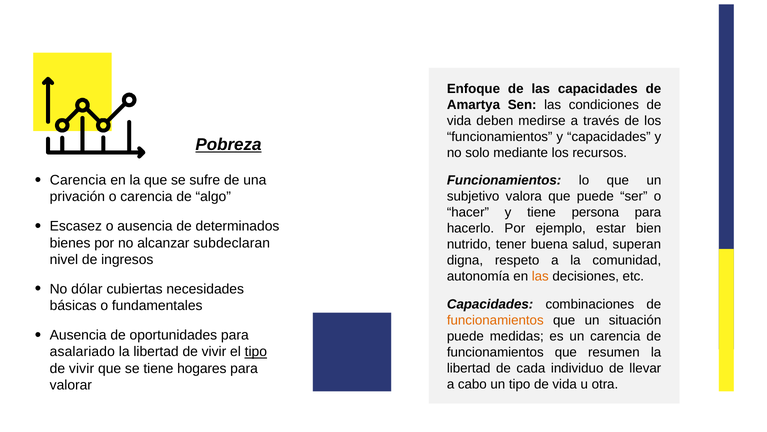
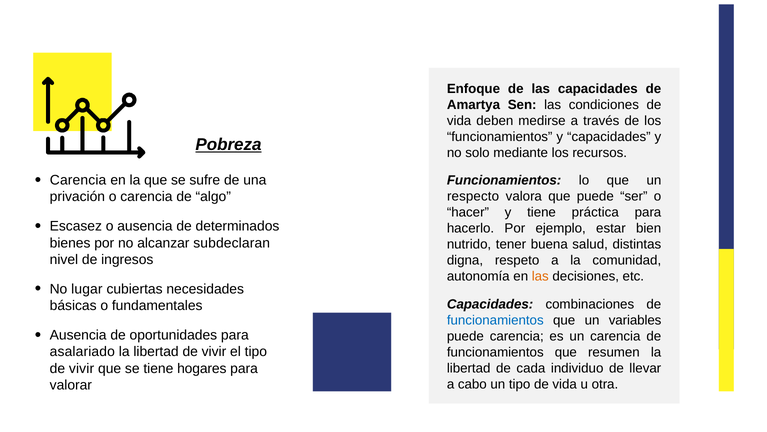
subjetivo: subjetivo -> respecto
persona: persona -> práctica
superan: superan -> distintas
dólar: dólar -> lugar
funcionamientos at (495, 320) colour: orange -> blue
situación: situación -> variables
puede medidas: medidas -> carencia
tipo at (256, 351) underline: present -> none
